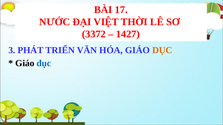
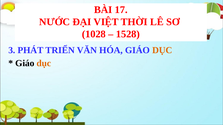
3372: 3372 -> 1028
1427: 1427 -> 1528
dục at (44, 63) colour: blue -> orange
